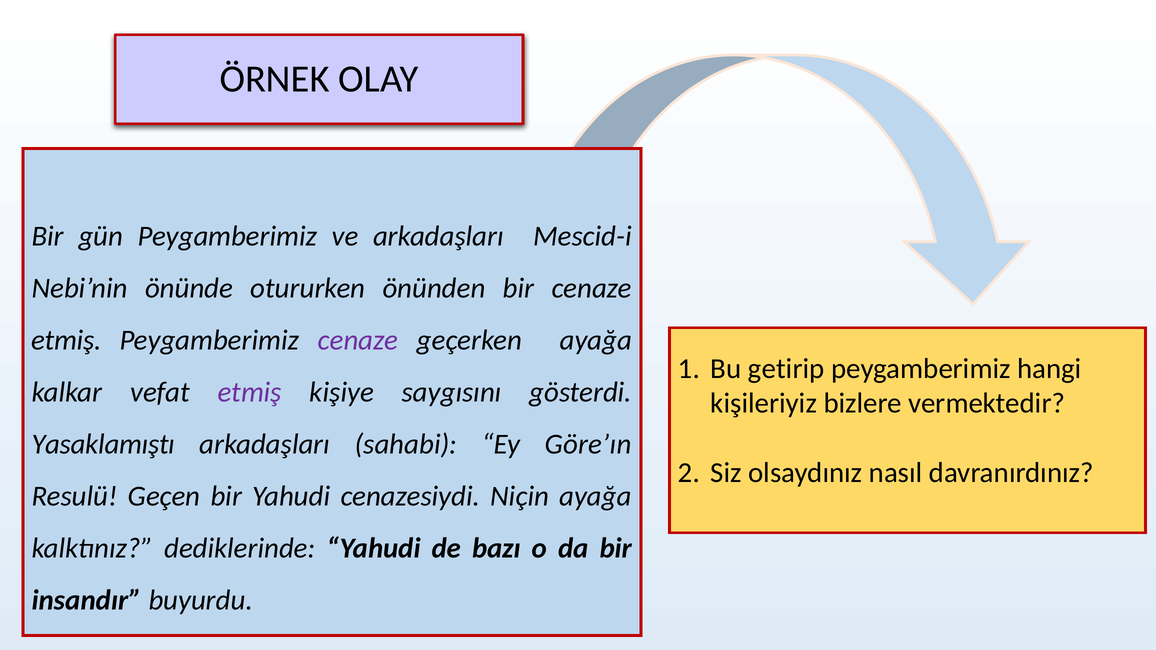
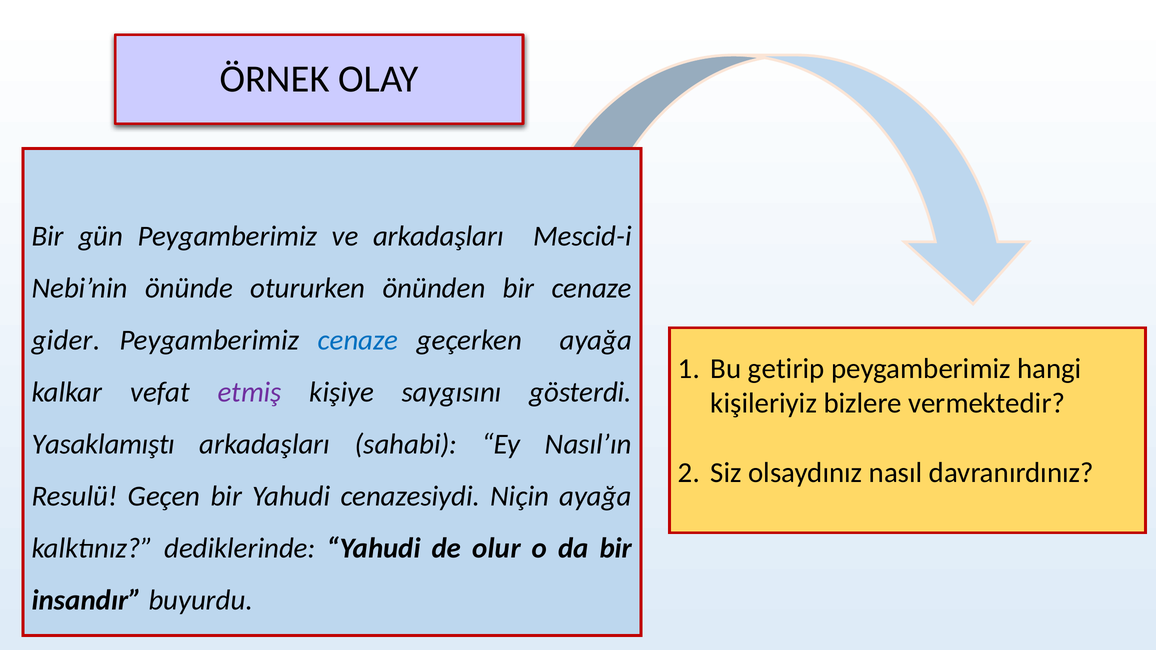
etmiş at (66, 340): etmiş -> gider
cenaze at (358, 340) colour: purple -> blue
Göre’ın: Göre’ın -> Nasıl’ın
bazı: bazı -> olur
